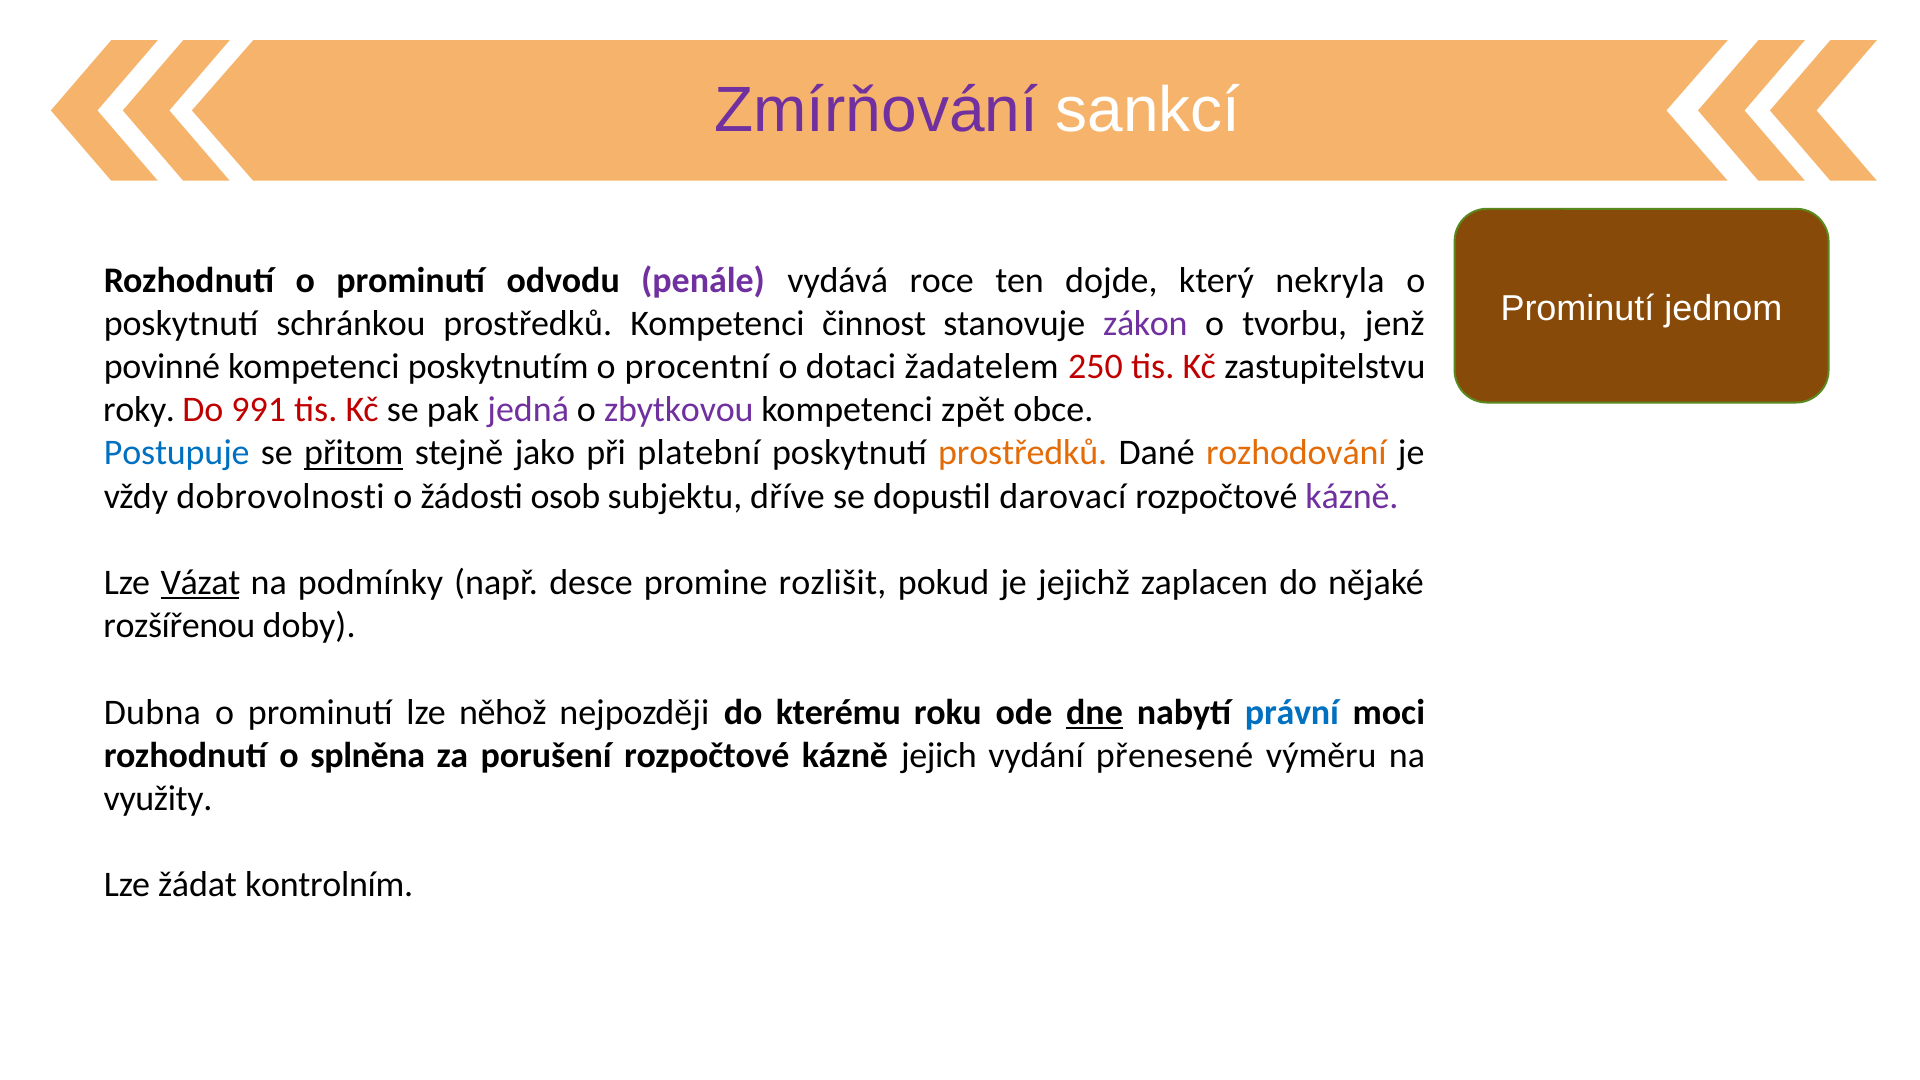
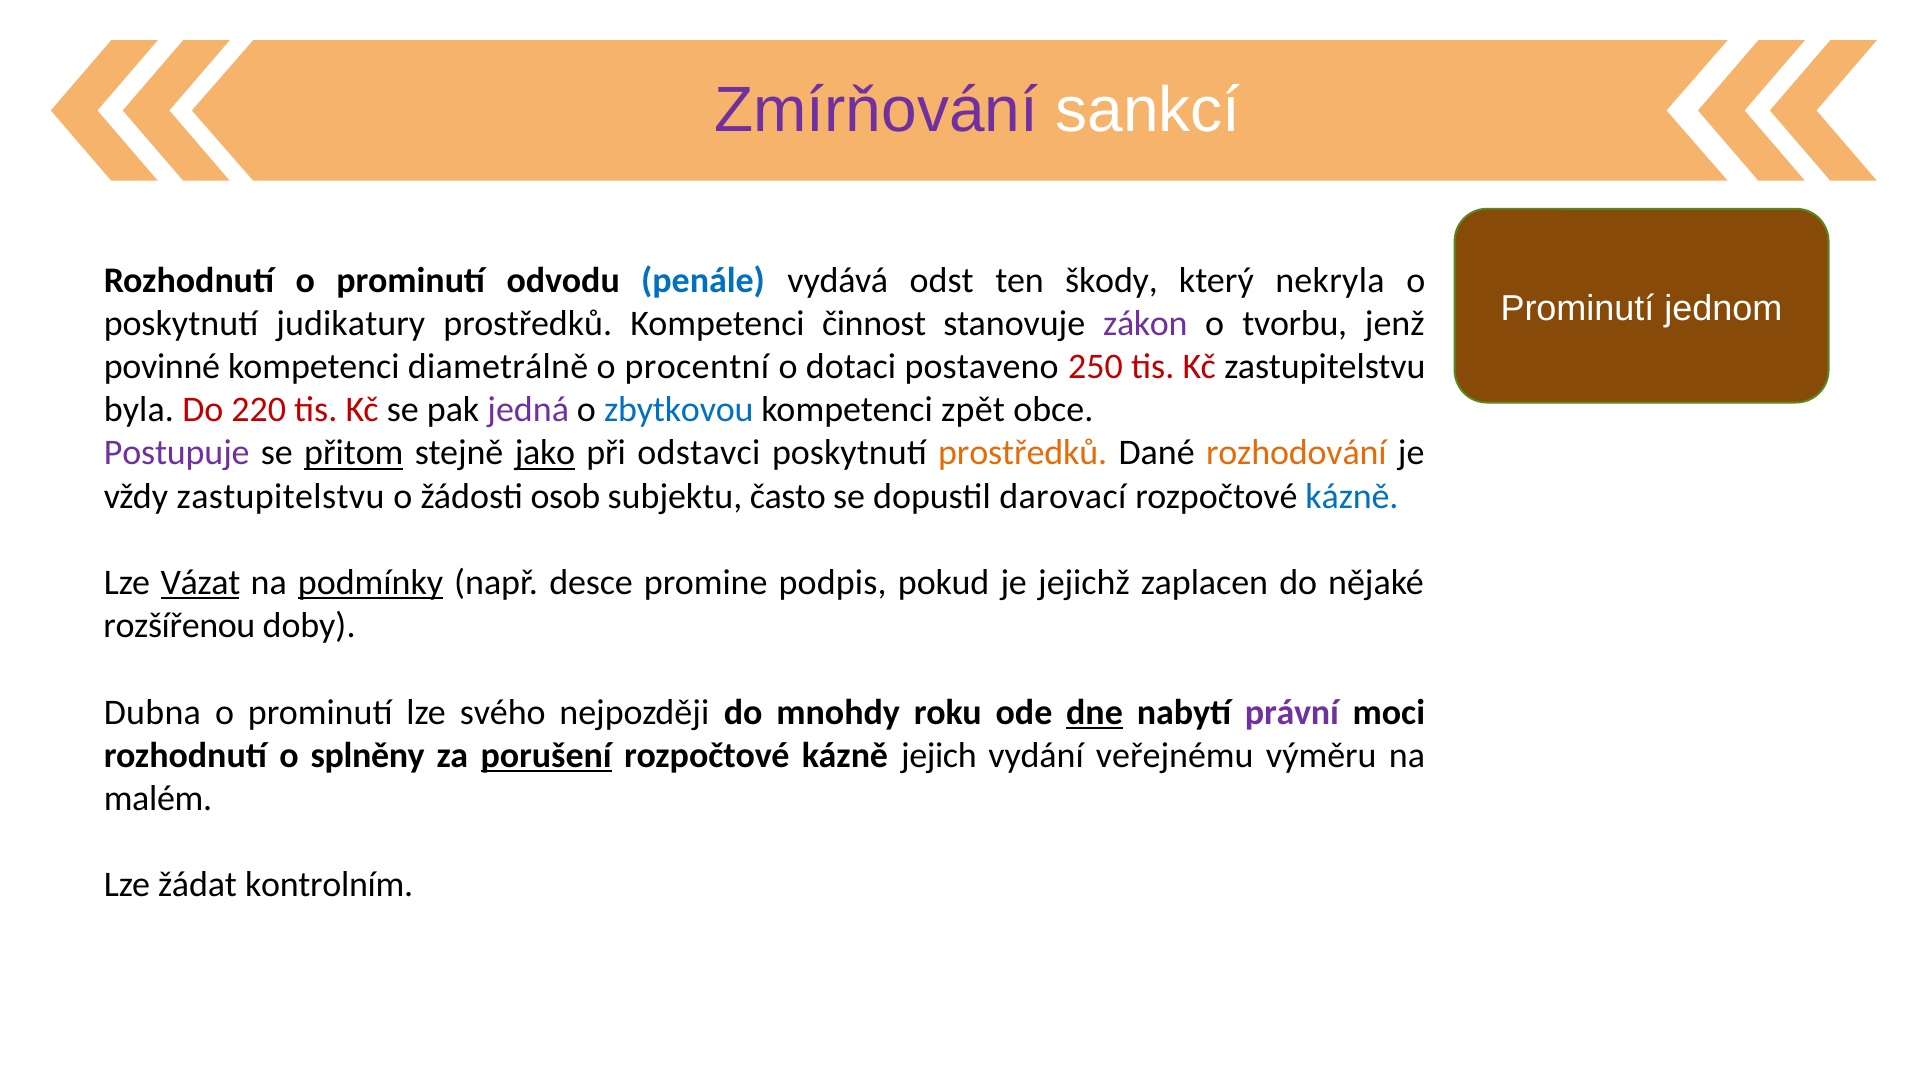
penále colour: purple -> blue
roce: roce -> odst
dojde: dojde -> škody
schránkou: schránkou -> judikatury
poskytnutím: poskytnutím -> diametrálně
žadatelem: žadatelem -> postaveno
roky: roky -> byla
991: 991 -> 220
zbytkovou colour: purple -> blue
Postupuje colour: blue -> purple
jako underline: none -> present
platební: platební -> odstavci
vždy dobrovolnosti: dobrovolnosti -> zastupitelstvu
dříve: dříve -> často
kázně at (1352, 496) colour: purple -> blue
podmínky underline: none -> present
rozlišit: rozlišit -> podpis
něhož: něhož -> svého
kterému: kterému -> mnohdy
právní colour: blue -> purple
splněna: splněna -> splněny
porušení underline: none -> present
přenesené: přenesené -> veřejnému
využity: využity -> malém
